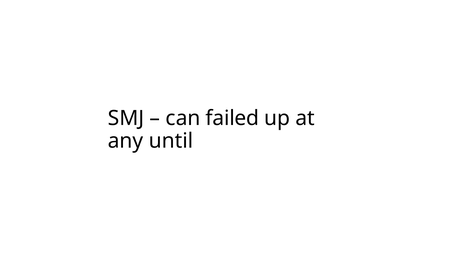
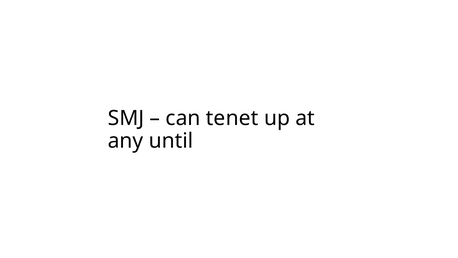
failed: failed -> tenet
